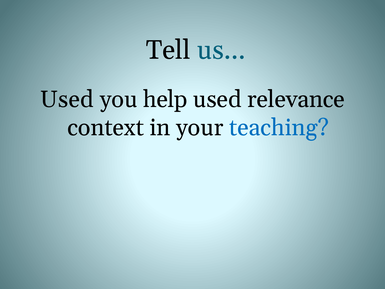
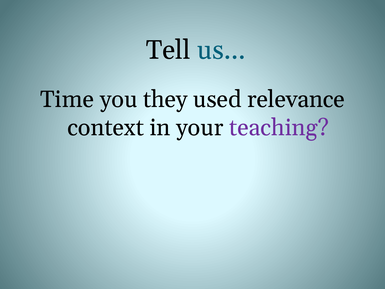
Used at (67, 99): Used -> Time
help: help -> they
teaching colour: blue -> purple
